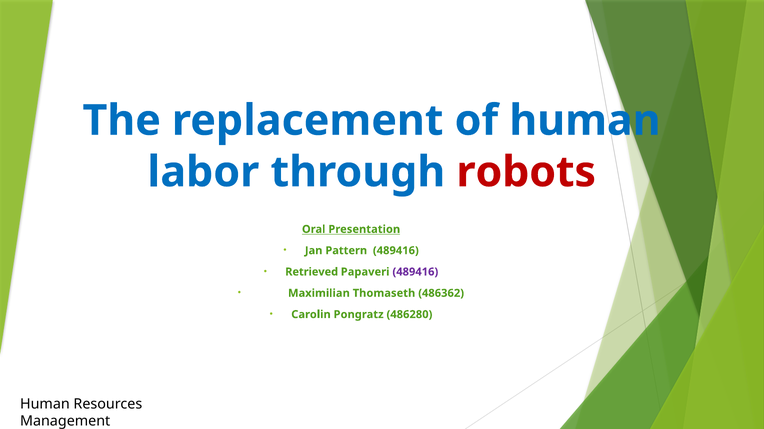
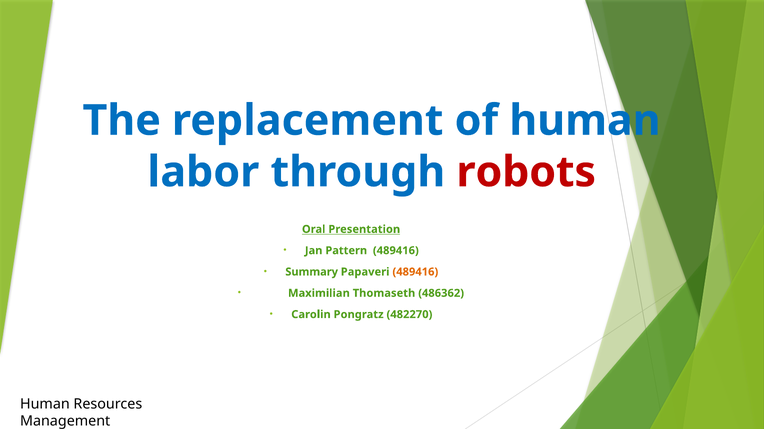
Retrieved: Retrieved -> Summary
489416 at (415, 272) colour: purple -> orange
486280: 486280 -> 482270
